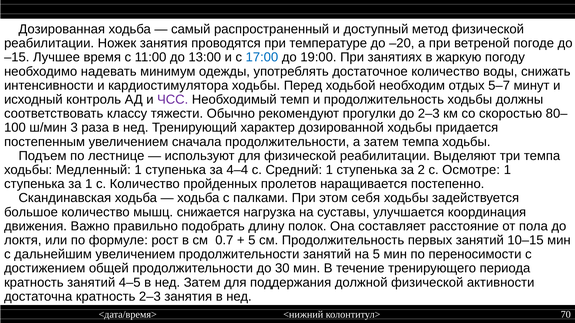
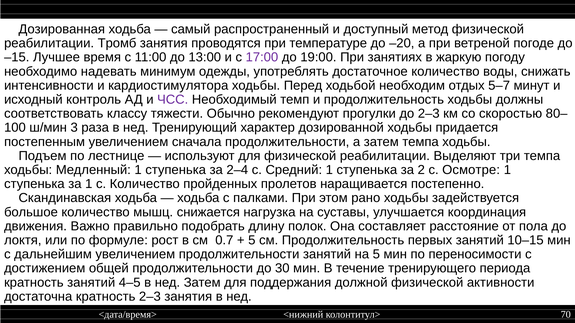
Ножек: Ножек -> Тромб
17:00 colour: blue -> purple
4–4: 4–4 -> 2–4
себя: себя -> рано
